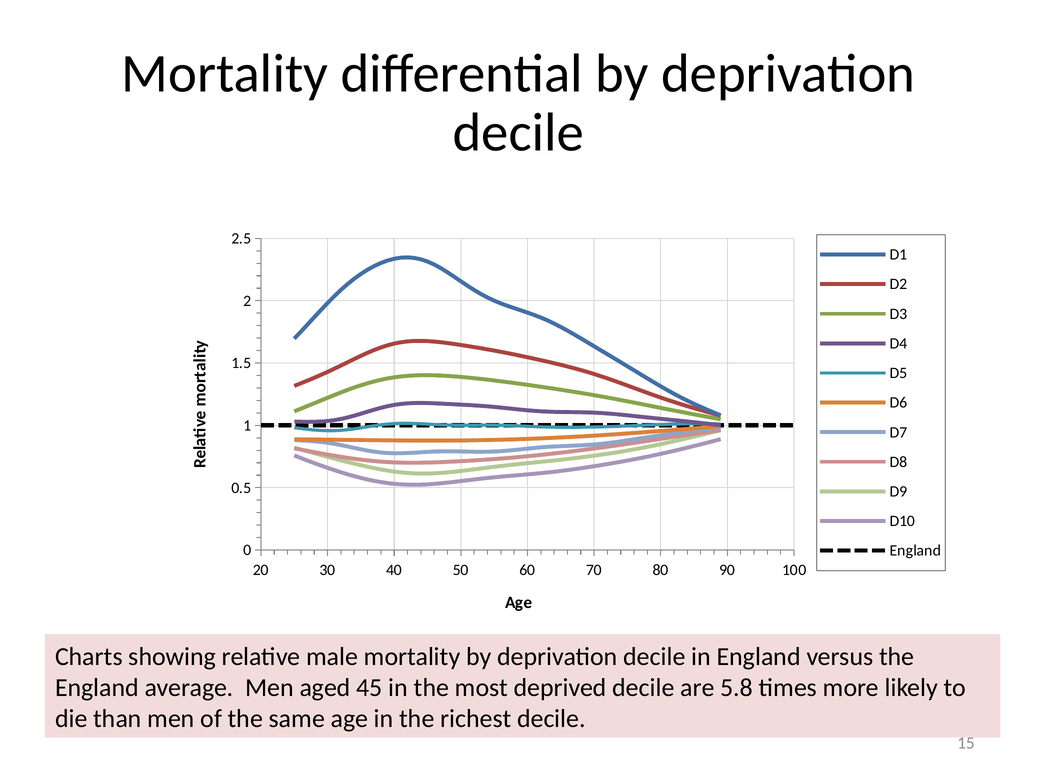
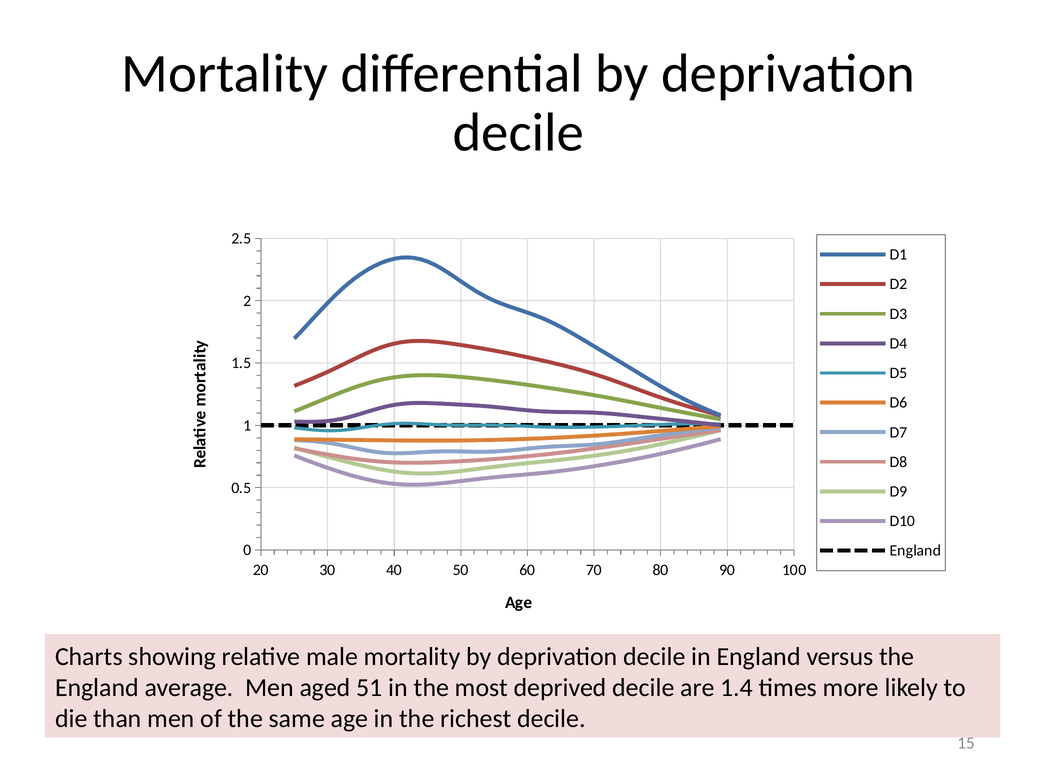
45: 45 -> 51
5.8: 5.8 -> 1.4
